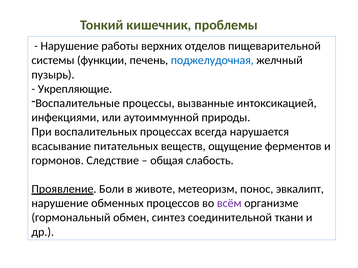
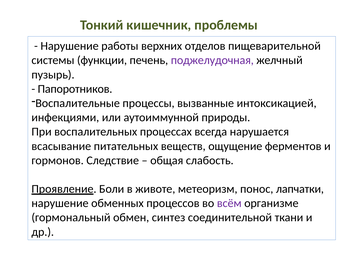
поджелудочная colour: blue -> purple
Укрепляющие: Укрепляющие -> Папоротников
эвкалипт: эвкалипт -> лапчатки
